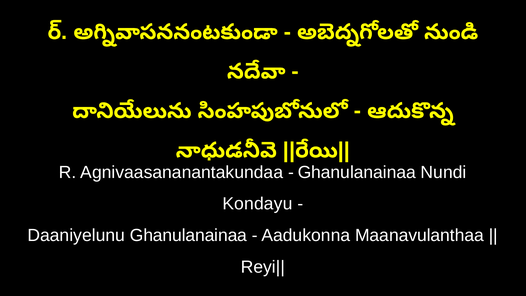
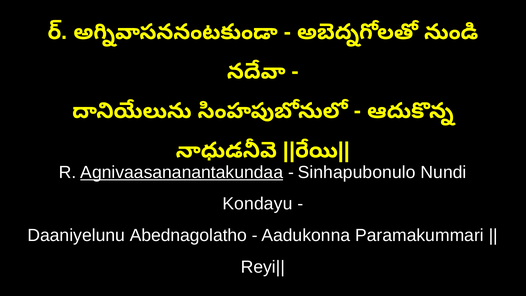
Agnivaasananantakundaa underline: none -> present
Ghanulanainaa at (357, 172): Ghanulanainaa -> Sinhapubonulo
Daaniyelunu Ghanulanainaa: Ghanulanainaa -> Abednagolatho
Maanavulanthaa: Maanavulanthaa -> Paramakummari
